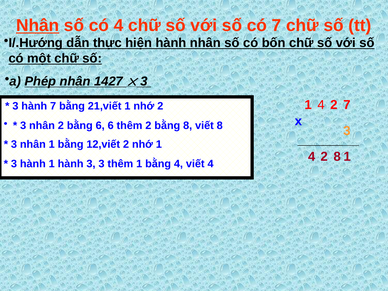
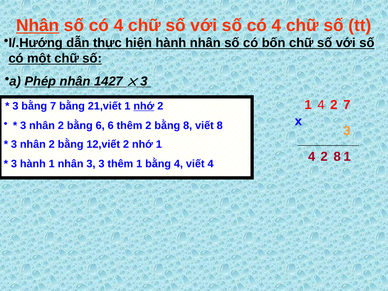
với số có 7: 7 -> 4
hành at (34, 106): hành -> bằng
nhớ at (144, 106) underline: none -> present
1 at (52, 144): 1 -> 2
1 hành: hành -> nhân
